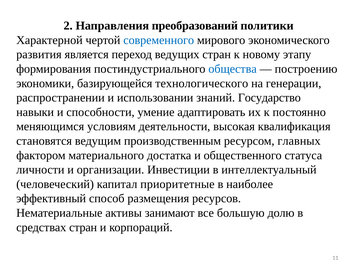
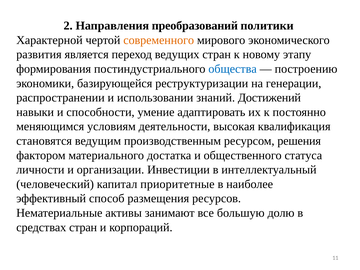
современного colour: blue -> orange
технологического: технологического -> реструктуризации
Государство: Государство -> Достижений
главных: главных -> решения
